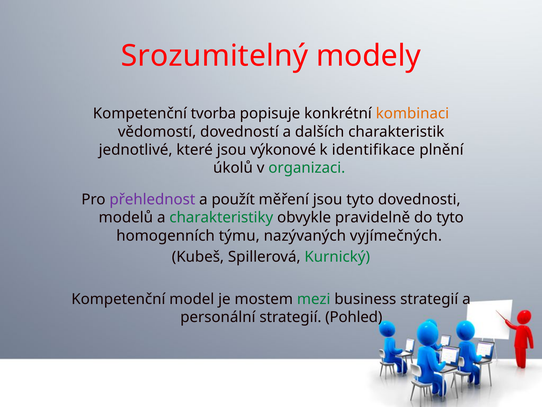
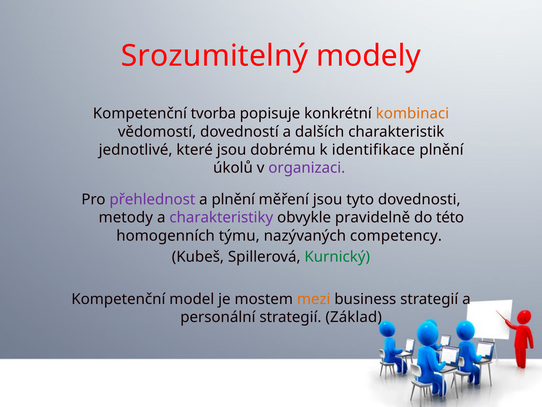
výkonové: výkonové -> dobrému
organizaci colour: green -> purple
a použít: použít -> plnění
modelů: modelů -> metody
charakteristiky colour: green -> purple
do tyto: tyto -> této
vyjímečných: vyjímečných -> competency
mezi colour: green -> orange
Pohled: Pohled -> Základ
